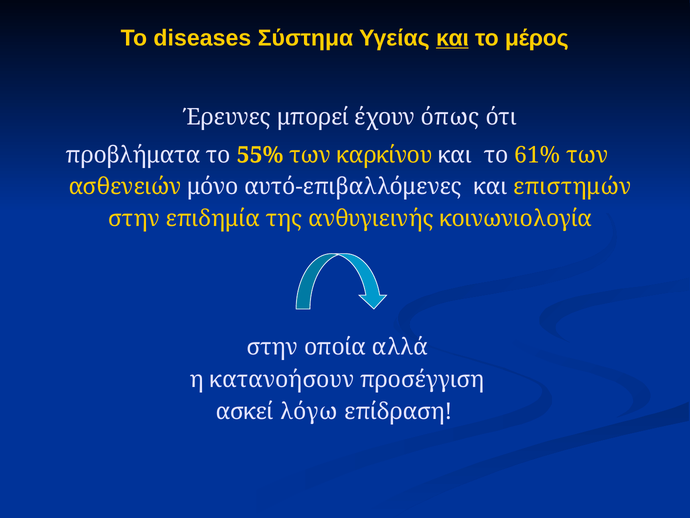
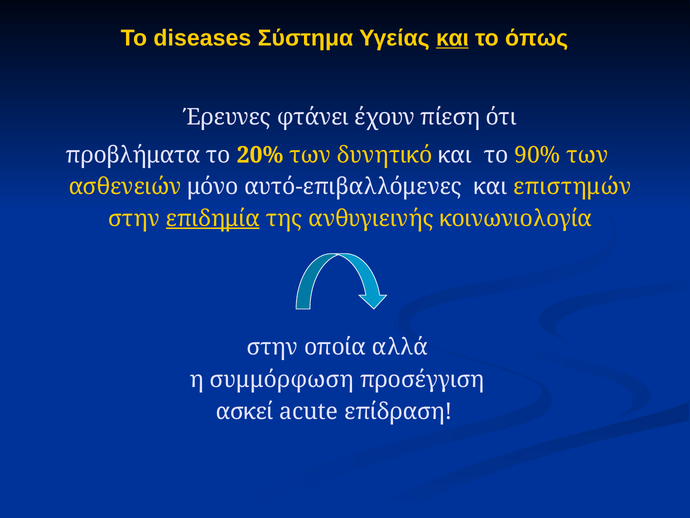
μέρος: μέρος -> όπως
μπορεί: μπορεί -> φτάνει
όπως: όπως -> πίεση
55%: 55% -> 20%
καρκίνου: καρκίνου -> δυνητικό
61%: 61% -> 90%
επιδημία underline: none -> present
κατανοήσουν: κατανοήσουν -> συμμόρφωση
λόγω: λόγω -> acute
